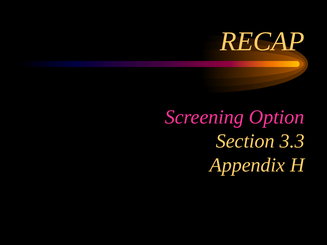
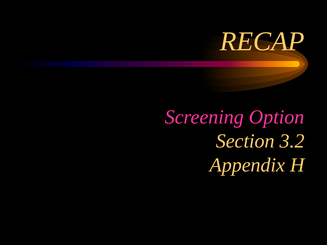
3.3: 3.3 -> 3.2
